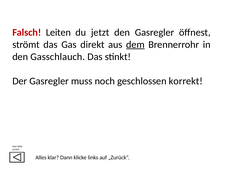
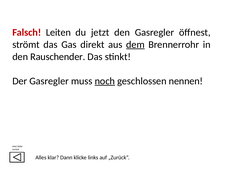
Gasschlauch: Gasschlauch -> Rauschender
noch underline: none -> present
korrekt: korrekt -> nennen
